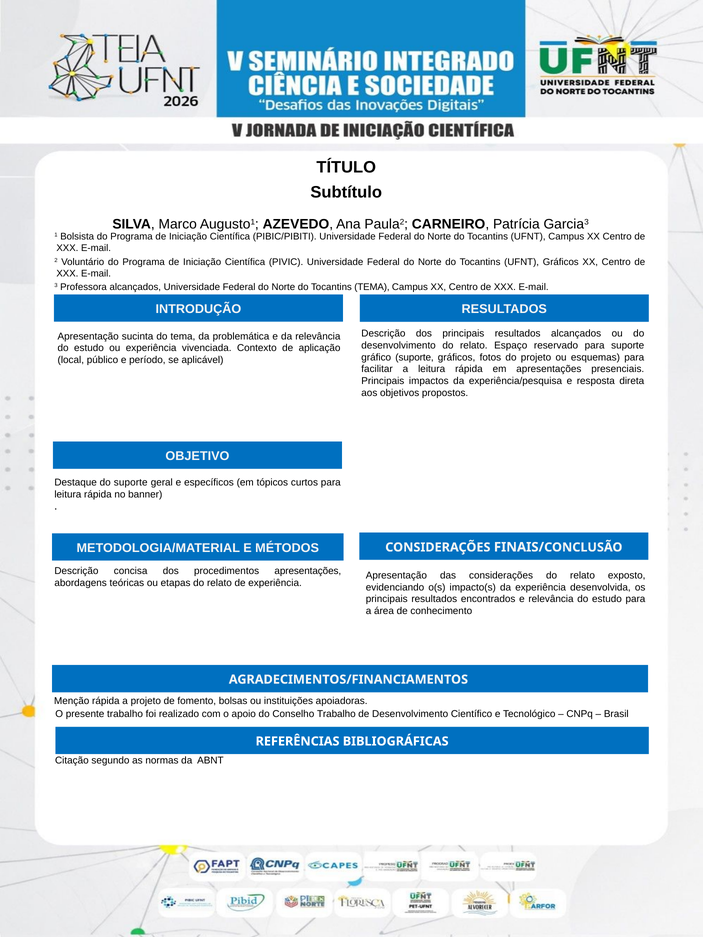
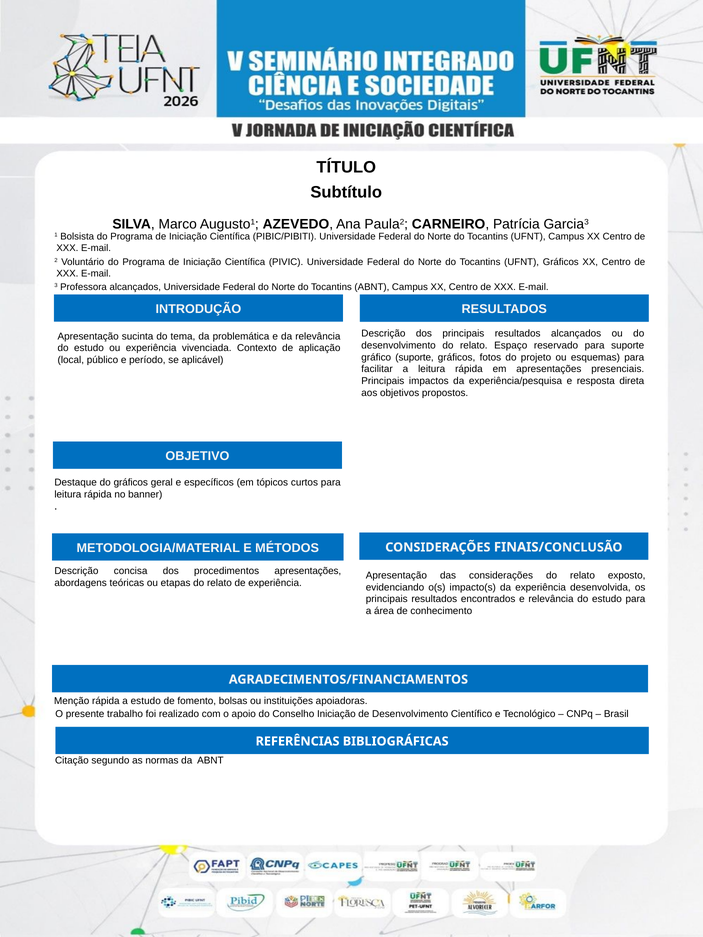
Tocantins TEMA: TEMA -> ABNT
do suporte: suporte -> gráficos
a projeto: projeto -> estudo
Conselho Trabalho: Trabalho -> Iniciação
